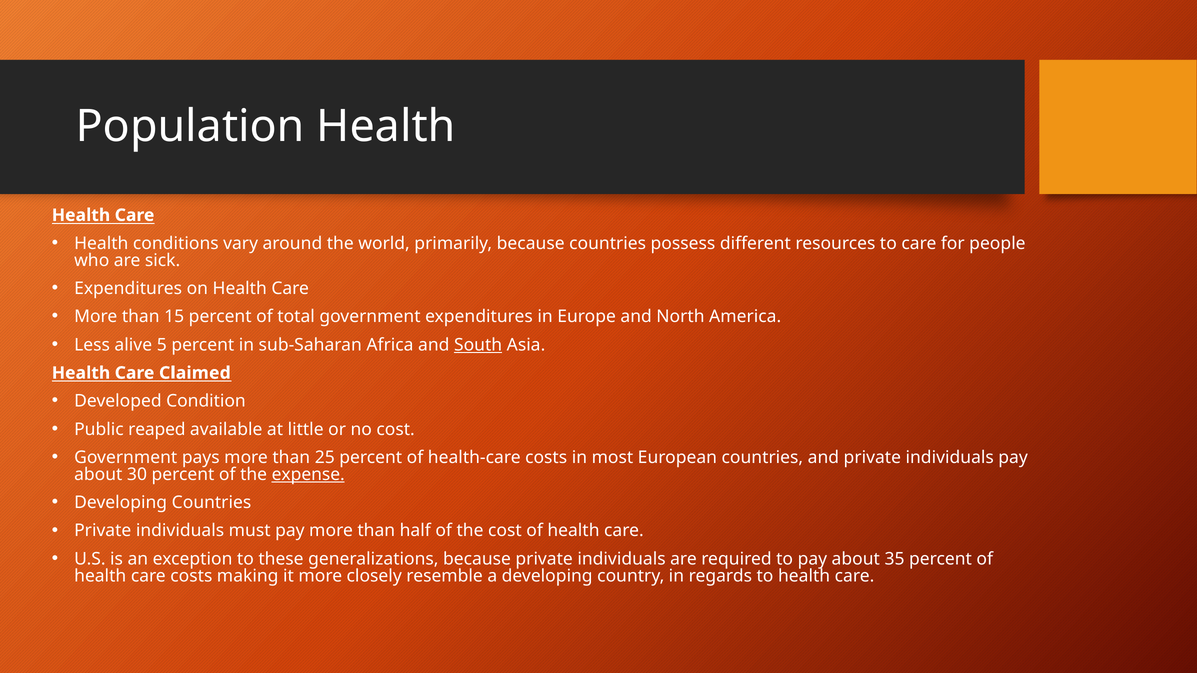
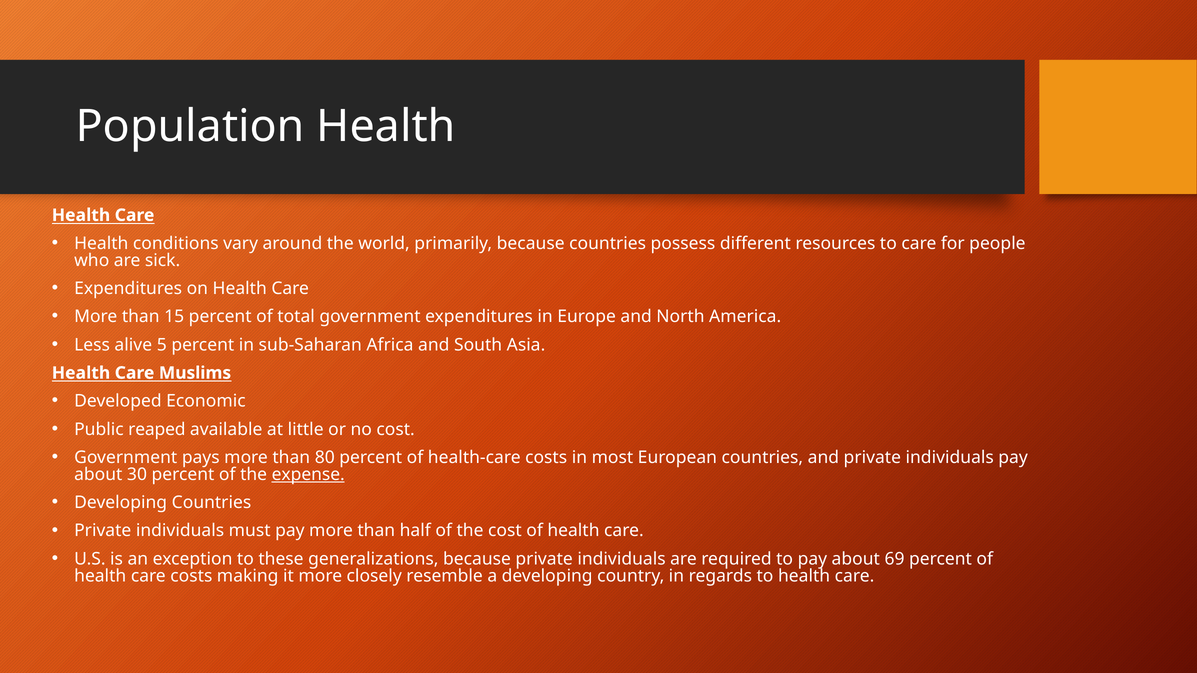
South underline: present -> none
Claimed: Claimed -> Muslims
Condition: Condition -> Economic
25: 25 -> 80
35: 35 -> 69
